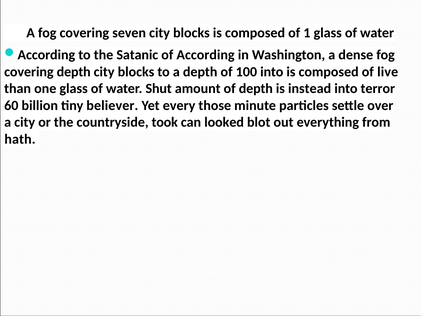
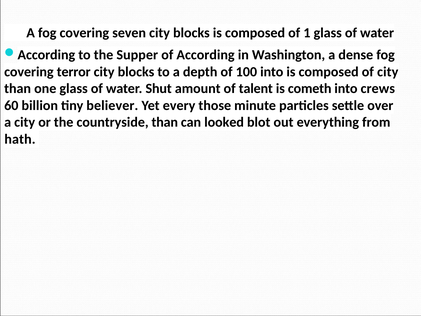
Satanic: Satanic -> Supper
covering depth: depth -> terror
of live: live -> city
of depth: depth -> talent
instead: instead -> cometh
terror: terror -> crews
countryside took: took -> than
